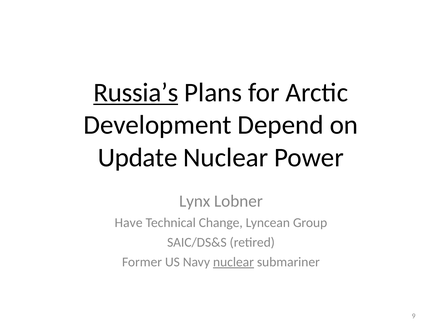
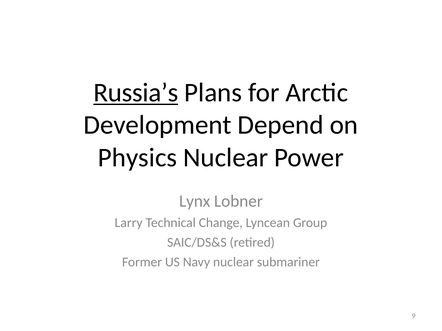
Update: Update -> Physics
Have: Have -> Larry
nuclear at (233, 262) underline: present -> none
